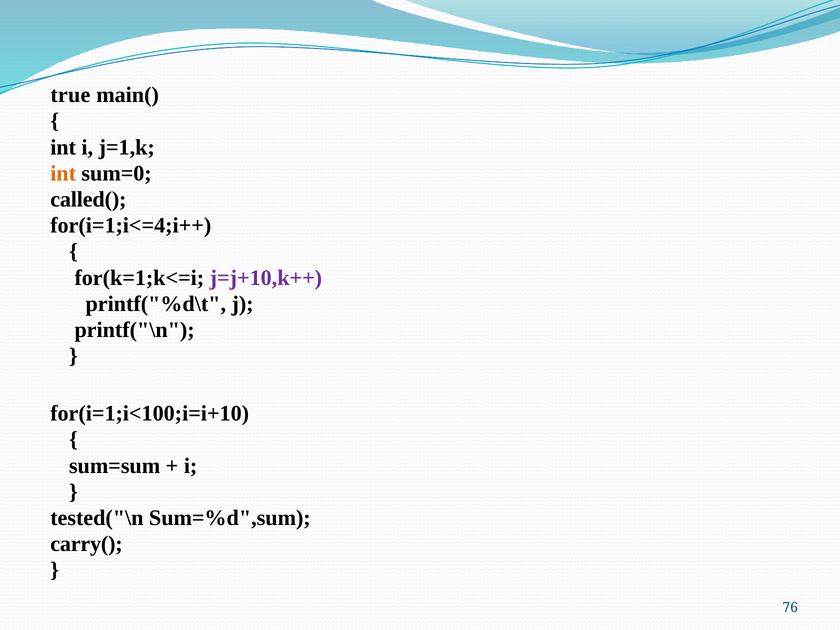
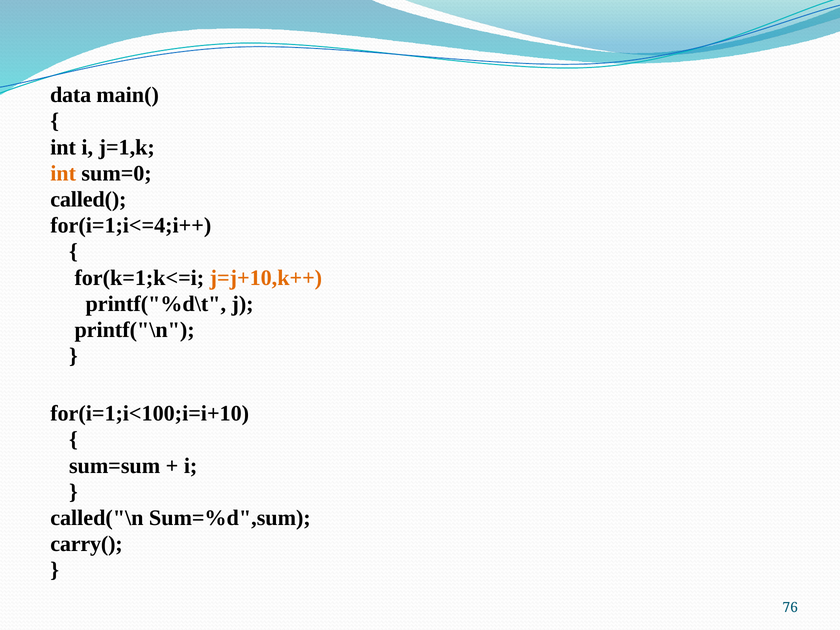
true: true -> data
j=j+10,k++ colour: purple -> orange
tested("\n: tested("\n -> called("\n
